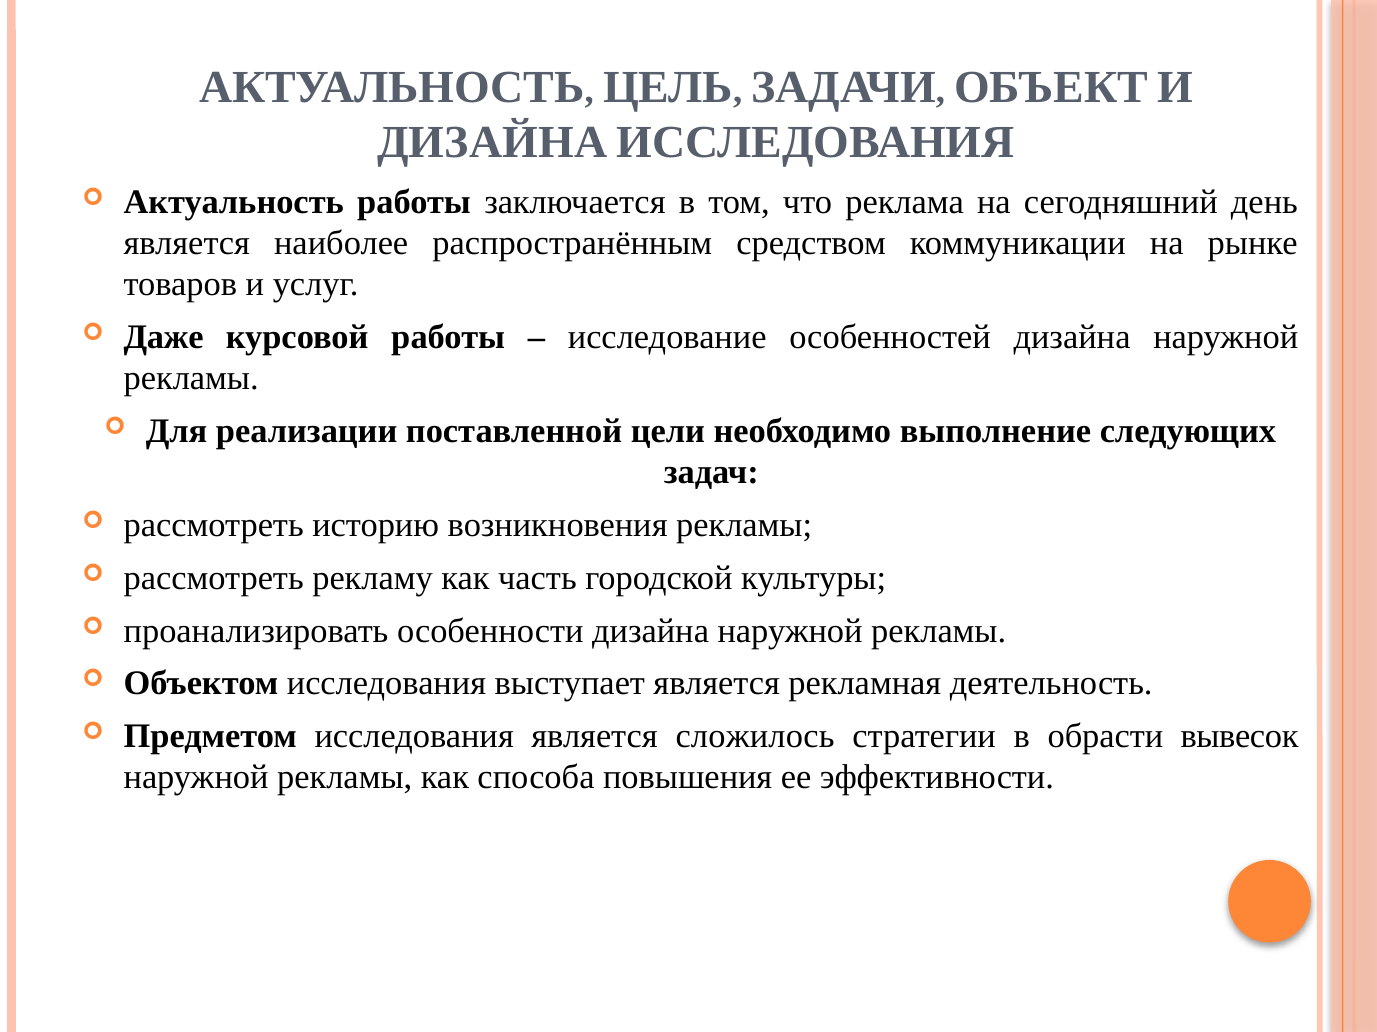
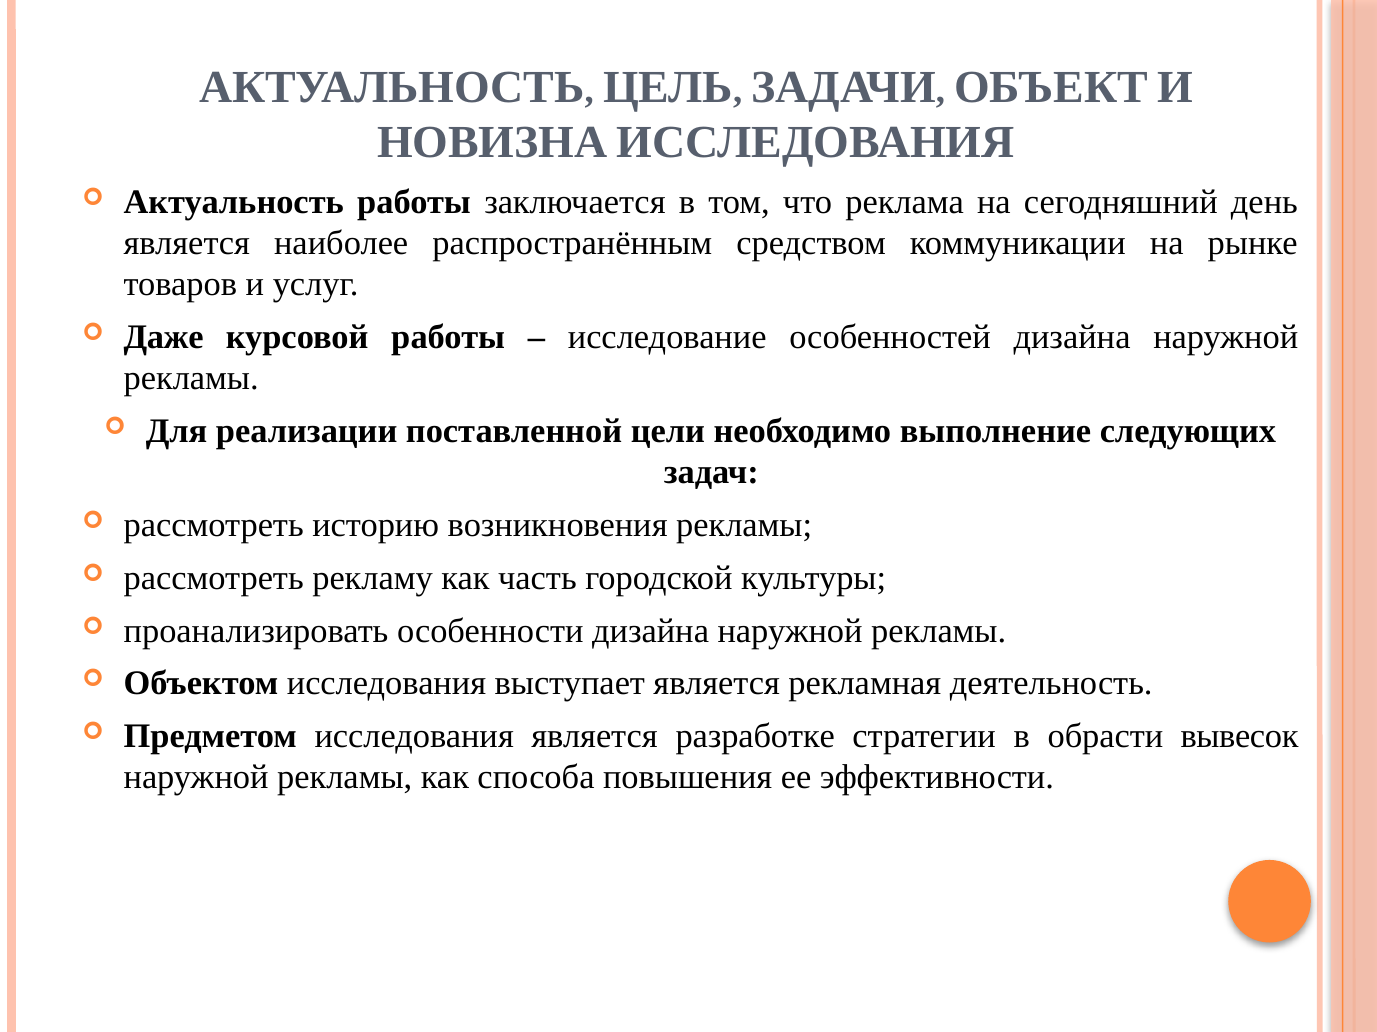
ДИЗАЙНА at (492, 143): ДИЗАЙНА -> НОВИЗНА
сложилось: сложилось -> разработке
